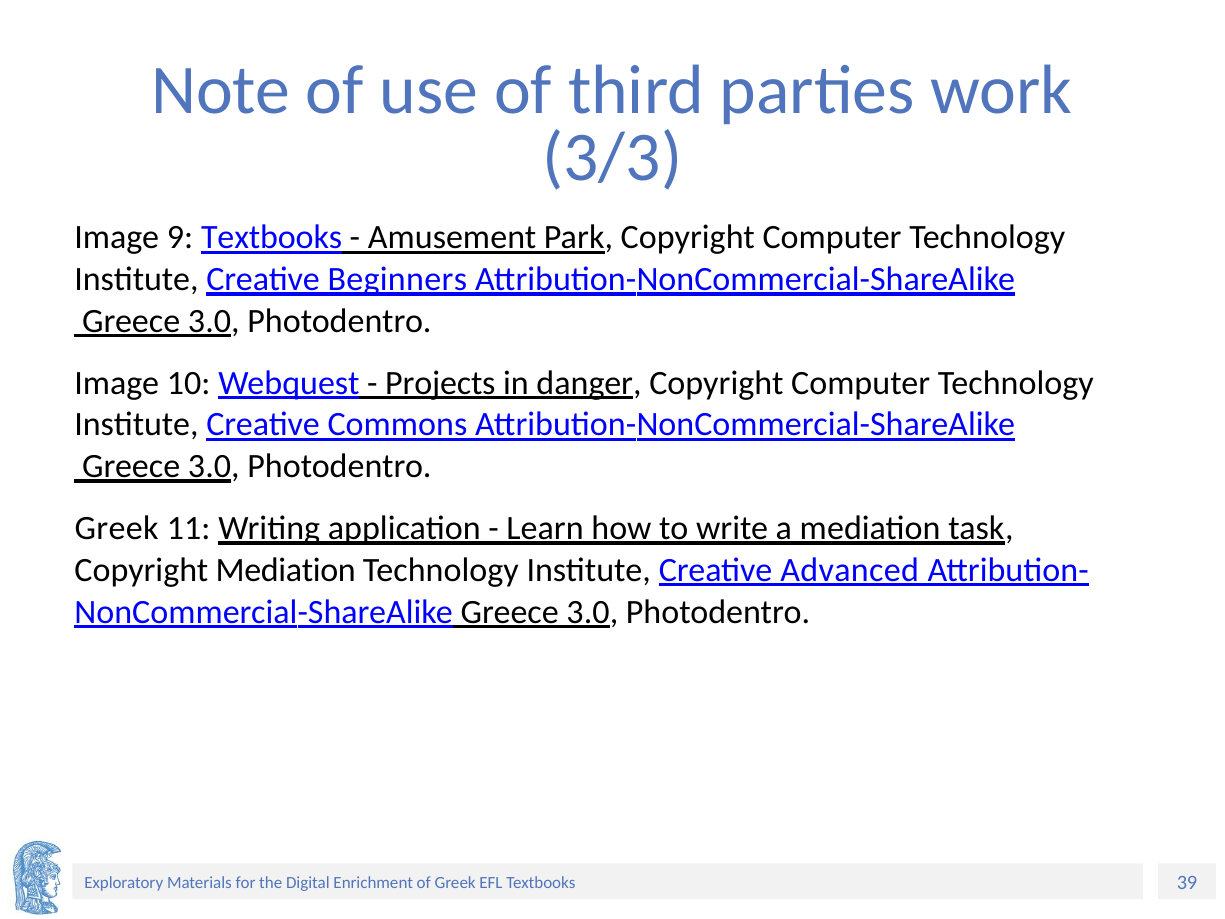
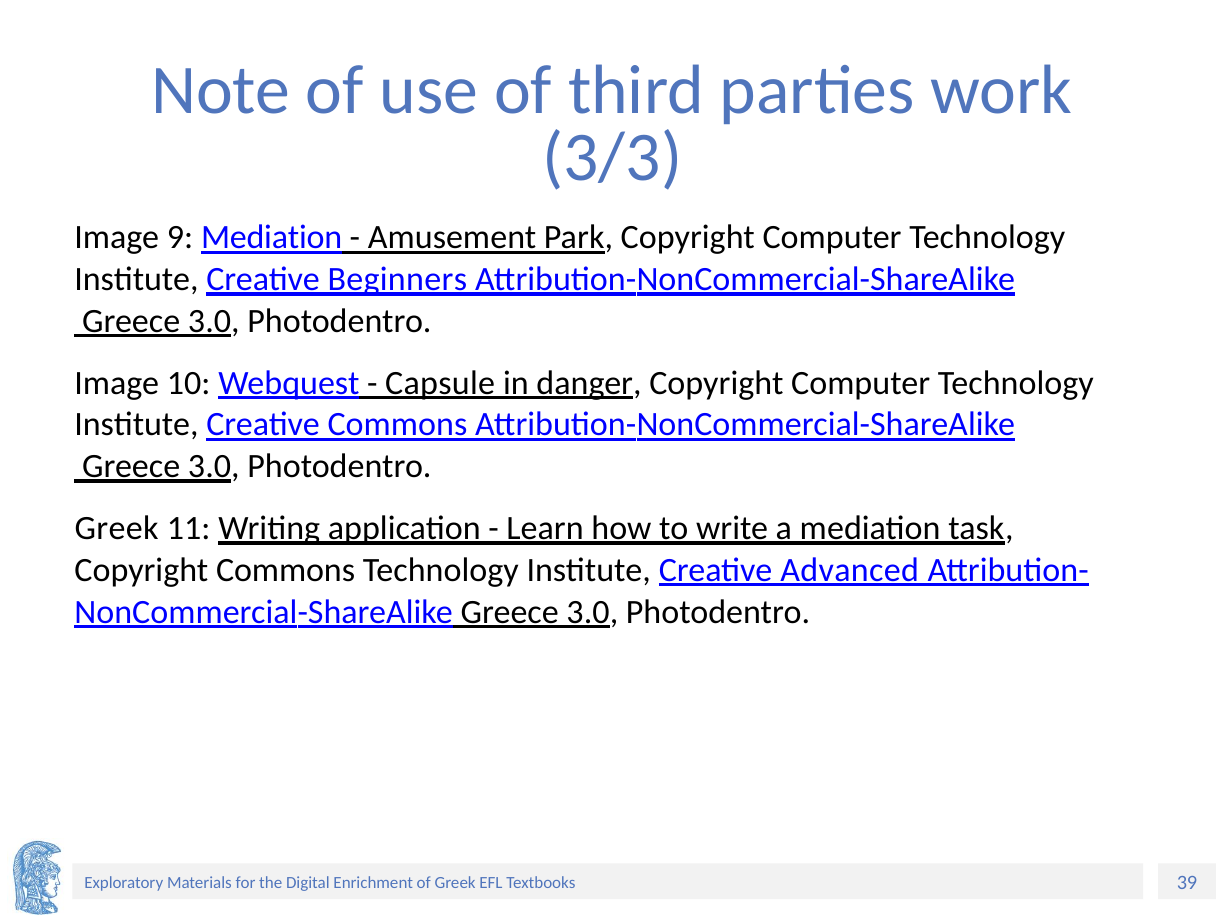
9 Textbooks: Textbooks -> Mediation
Projects: Projects -> Capsule
Copyright Mediation: Mediation -> Commons
